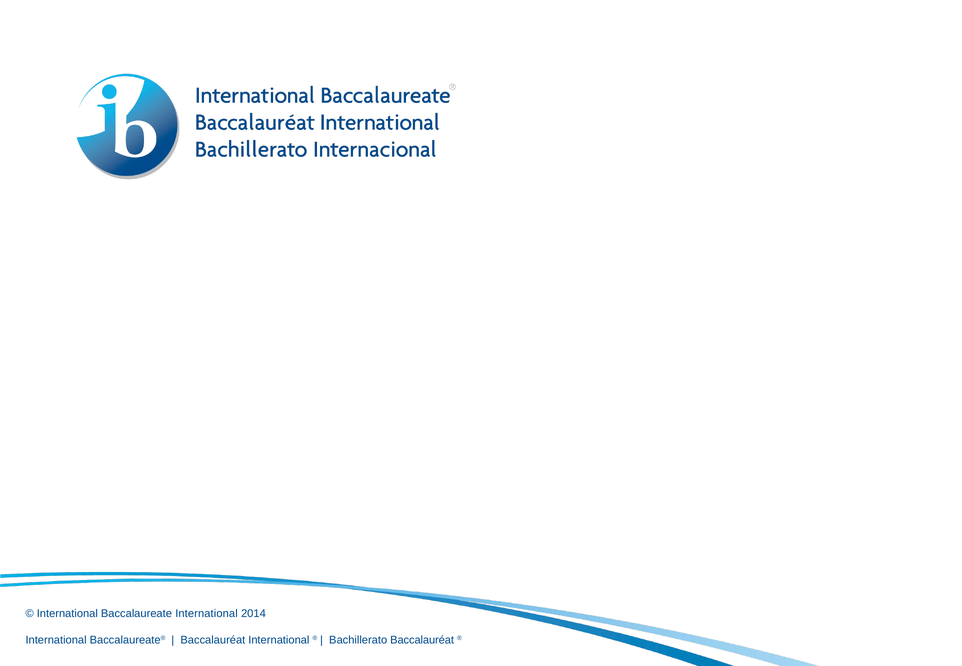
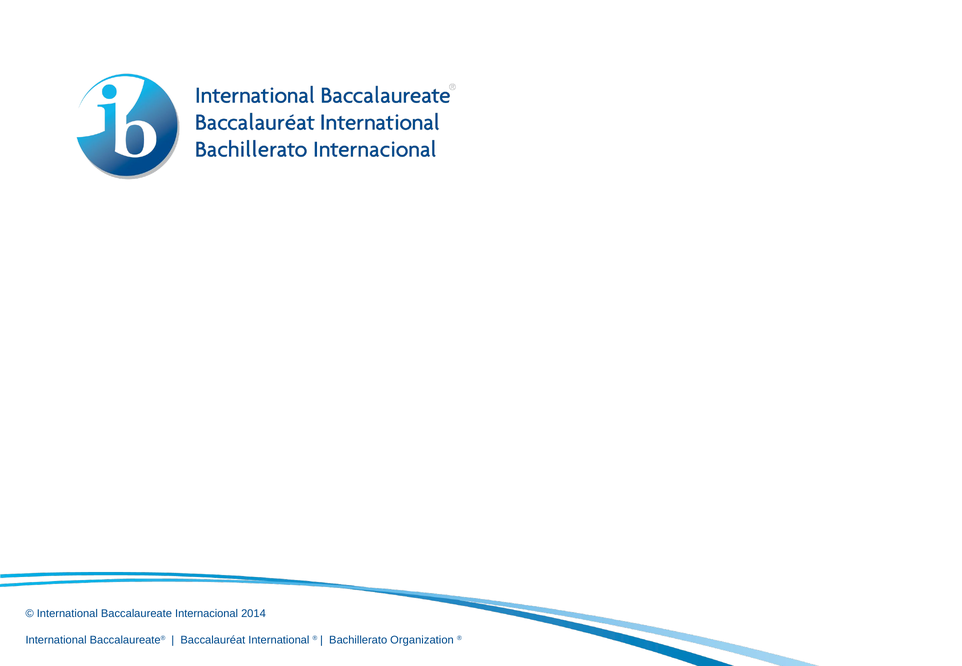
Baccalaureate International: International -> Internacional
Bachillerato Baccalauréat: Baccalauréat -> Organization
